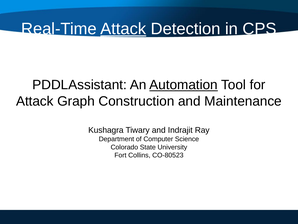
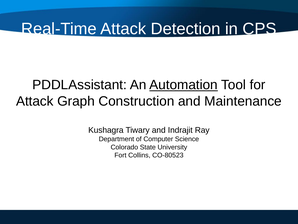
Attack at (123, 29) underline: present -> none
